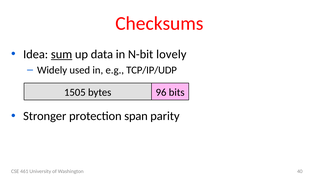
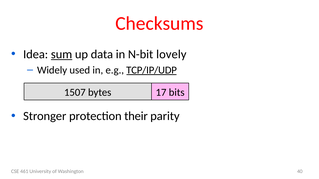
TCP/IP/UDP underline: none -> present
1505: 1505 -> 1507
96: 96 -> 17
span: span -> their
